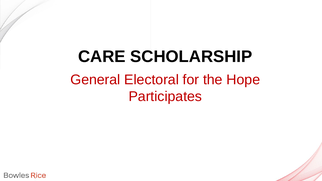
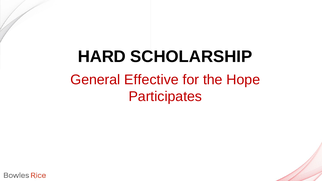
CARE: CARE -> HARD
Electoral: Electoral -> Effective
